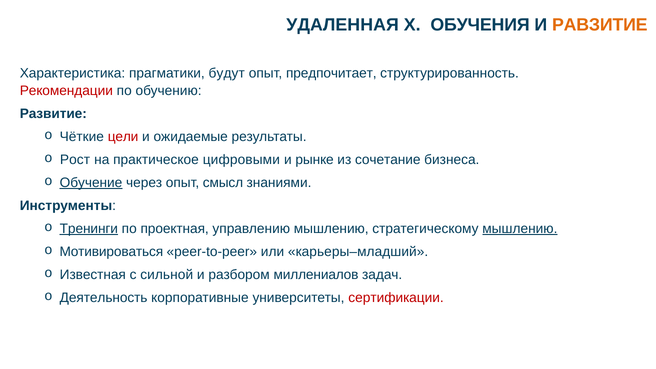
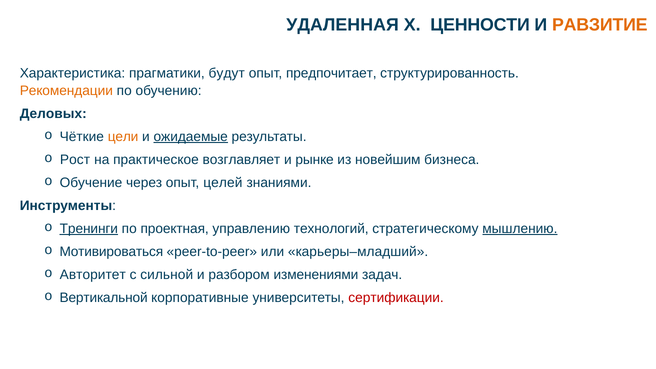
ОБУЧЕНИЯ: ОБУЧЕНИЯ -> ЦЕННОСТИ
Рекомендации colour: red -> orange
Развитие: Развитие -> Деловых
цели colour: red -> orange
ожидаемые underline: none -> present
цифровыми: цифровыми -> возглавляет
сочетание: сочетание -> новейшим
Обучение underline: present -> none
смысл: смысл -> целей
управлению мышлению: мышлению -> технологий
Известная: Известная -> Авторитет
миллениалов: миллениалов -> изменениями
Деятельность: Деятельность -> Вертикальной
